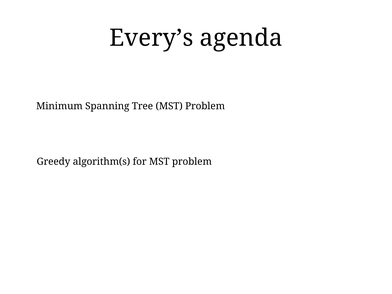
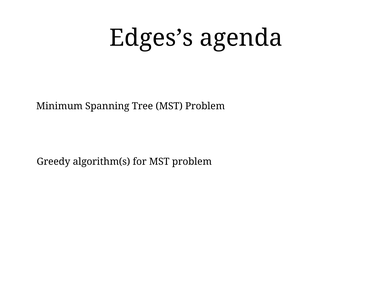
Every’s: Every’s -> Edges’s
